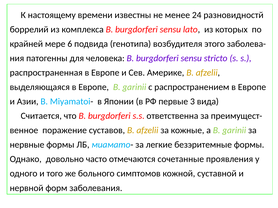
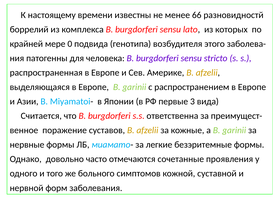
24: 24 -> 66
6: 6 -> 0
